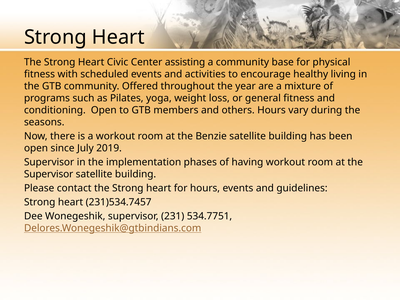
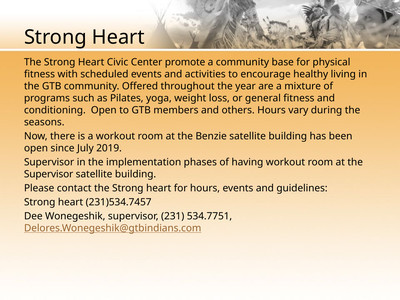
assisting: assisting -> promote
